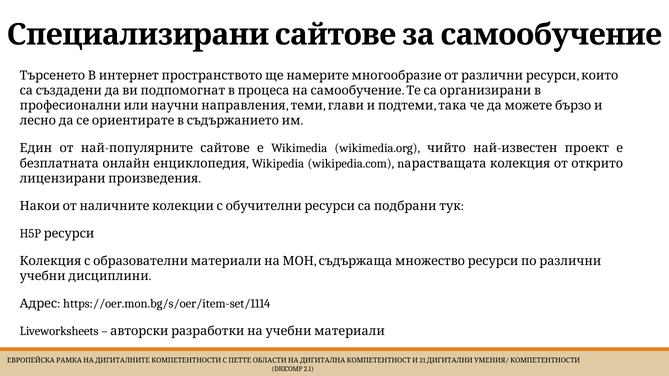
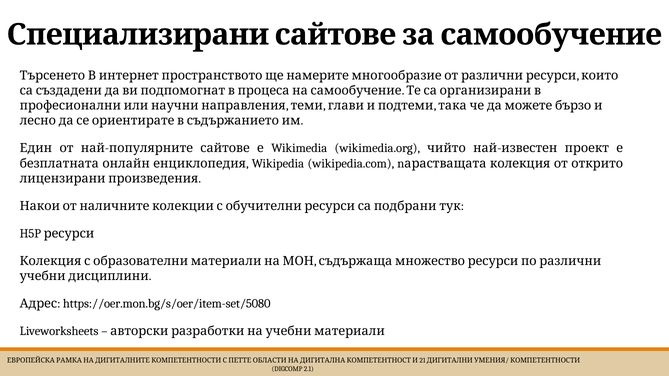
https://oer.mon.bg/s/oer/item-set/1114: https://oer.mon.bg/s/oer/item-set/1114 -> https://oer.mon.bg/s/oer/item-set/5080
